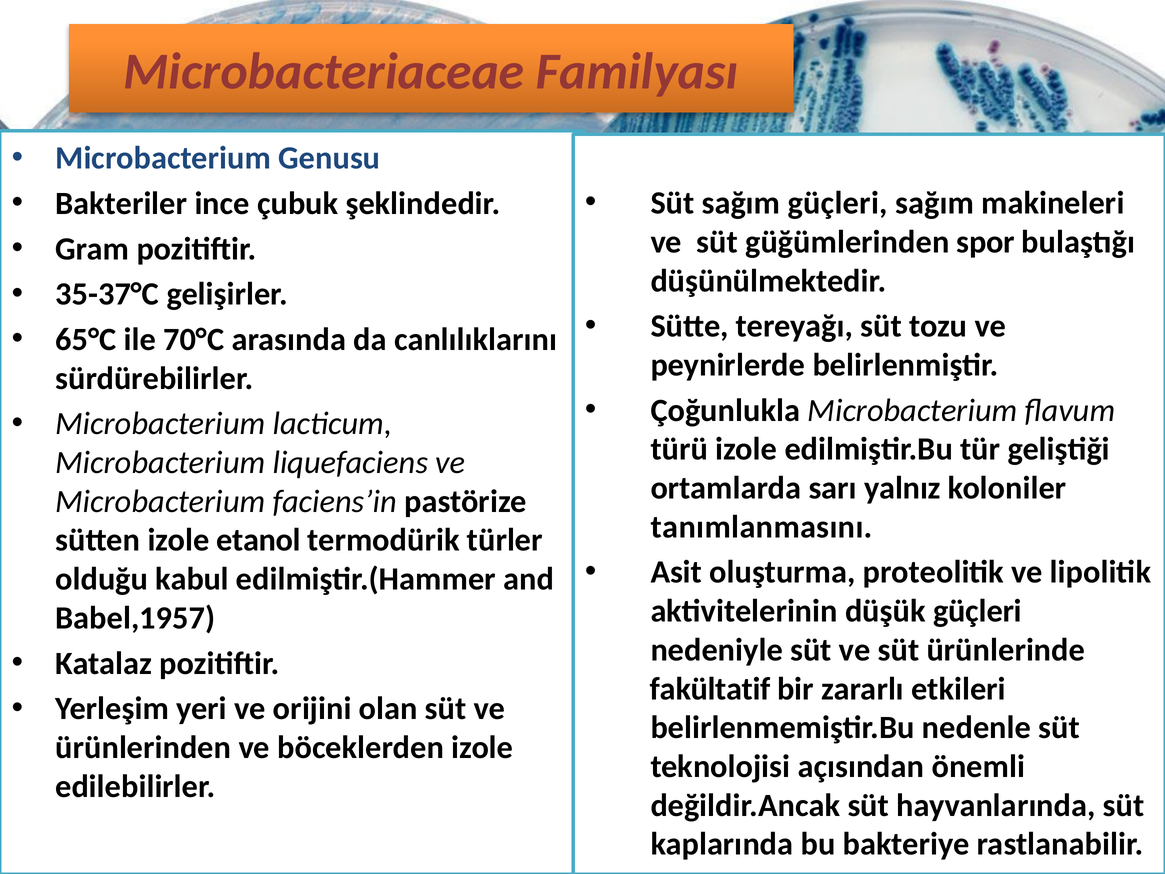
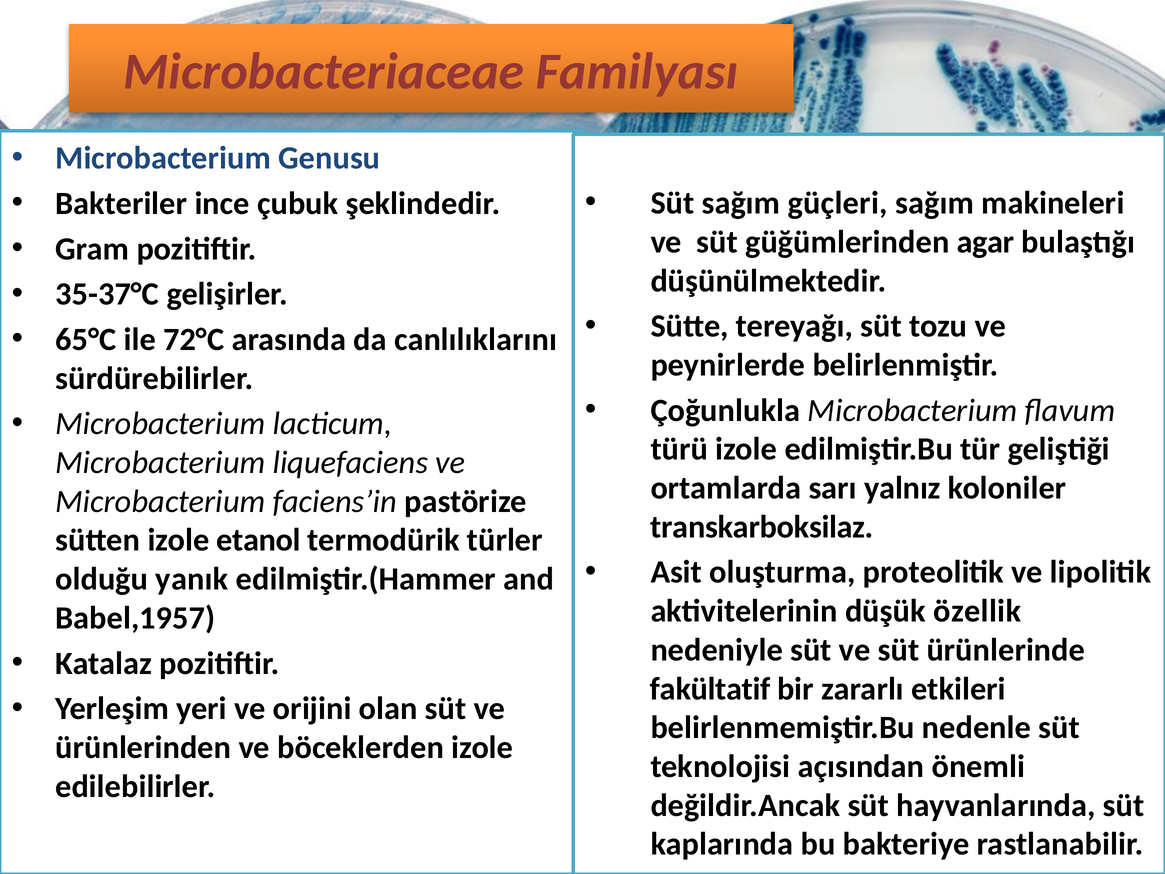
spor: spor -> agar
70°C: 70°C -> 72°C
tanımlanmasını: tanımlanmasını -> transkarboksilaz
kabul: kabul -> yanık
düşük güçleri: güçleri -> özellik
